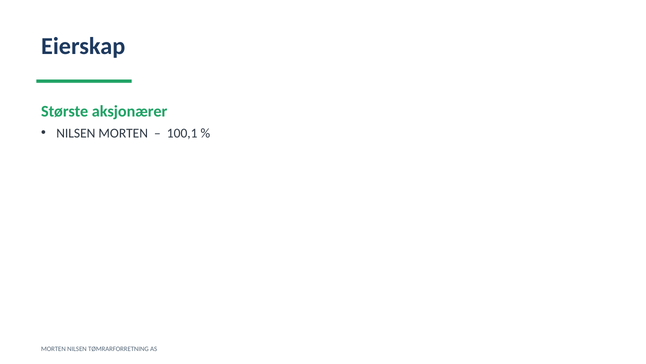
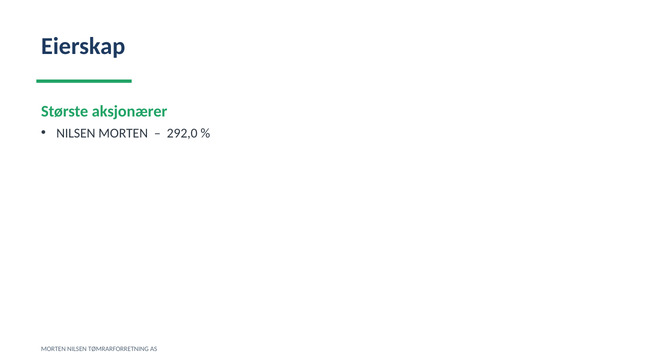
100,1: 100,1 -> 292,0
